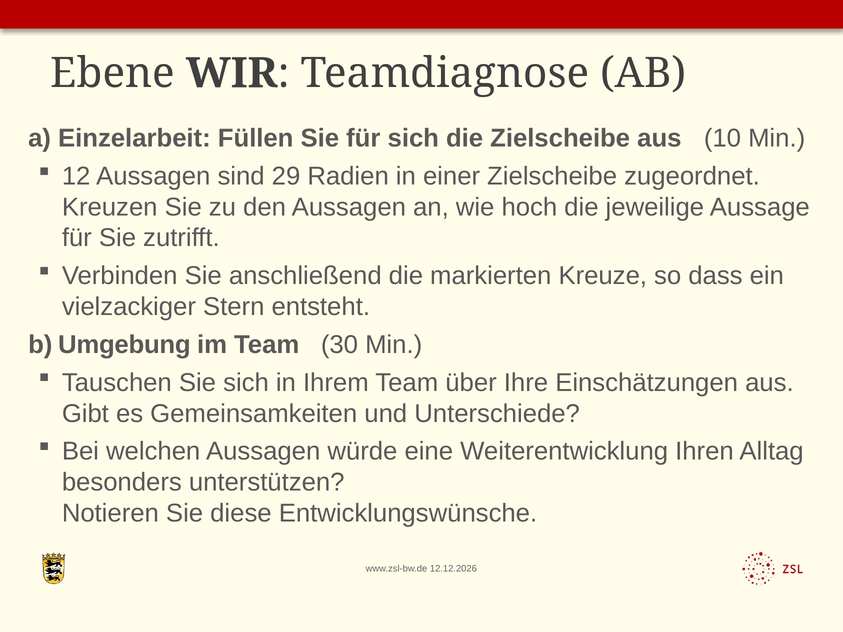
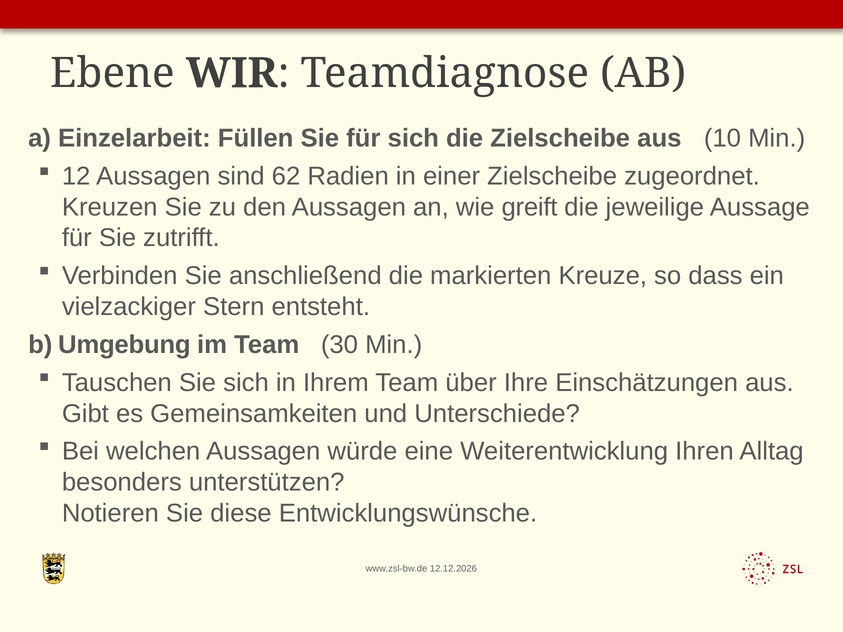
29: 29 -> 62
hoch: hoch -> greift
